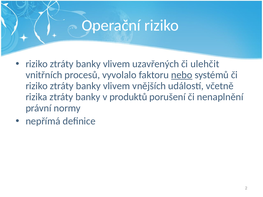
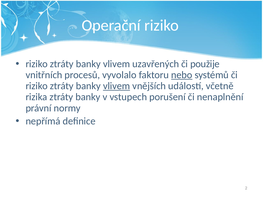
ulehčit: ulehčit -> použije
vlivem at (117, 86) underline: none -> present
produktů: produktů -> vstupech
